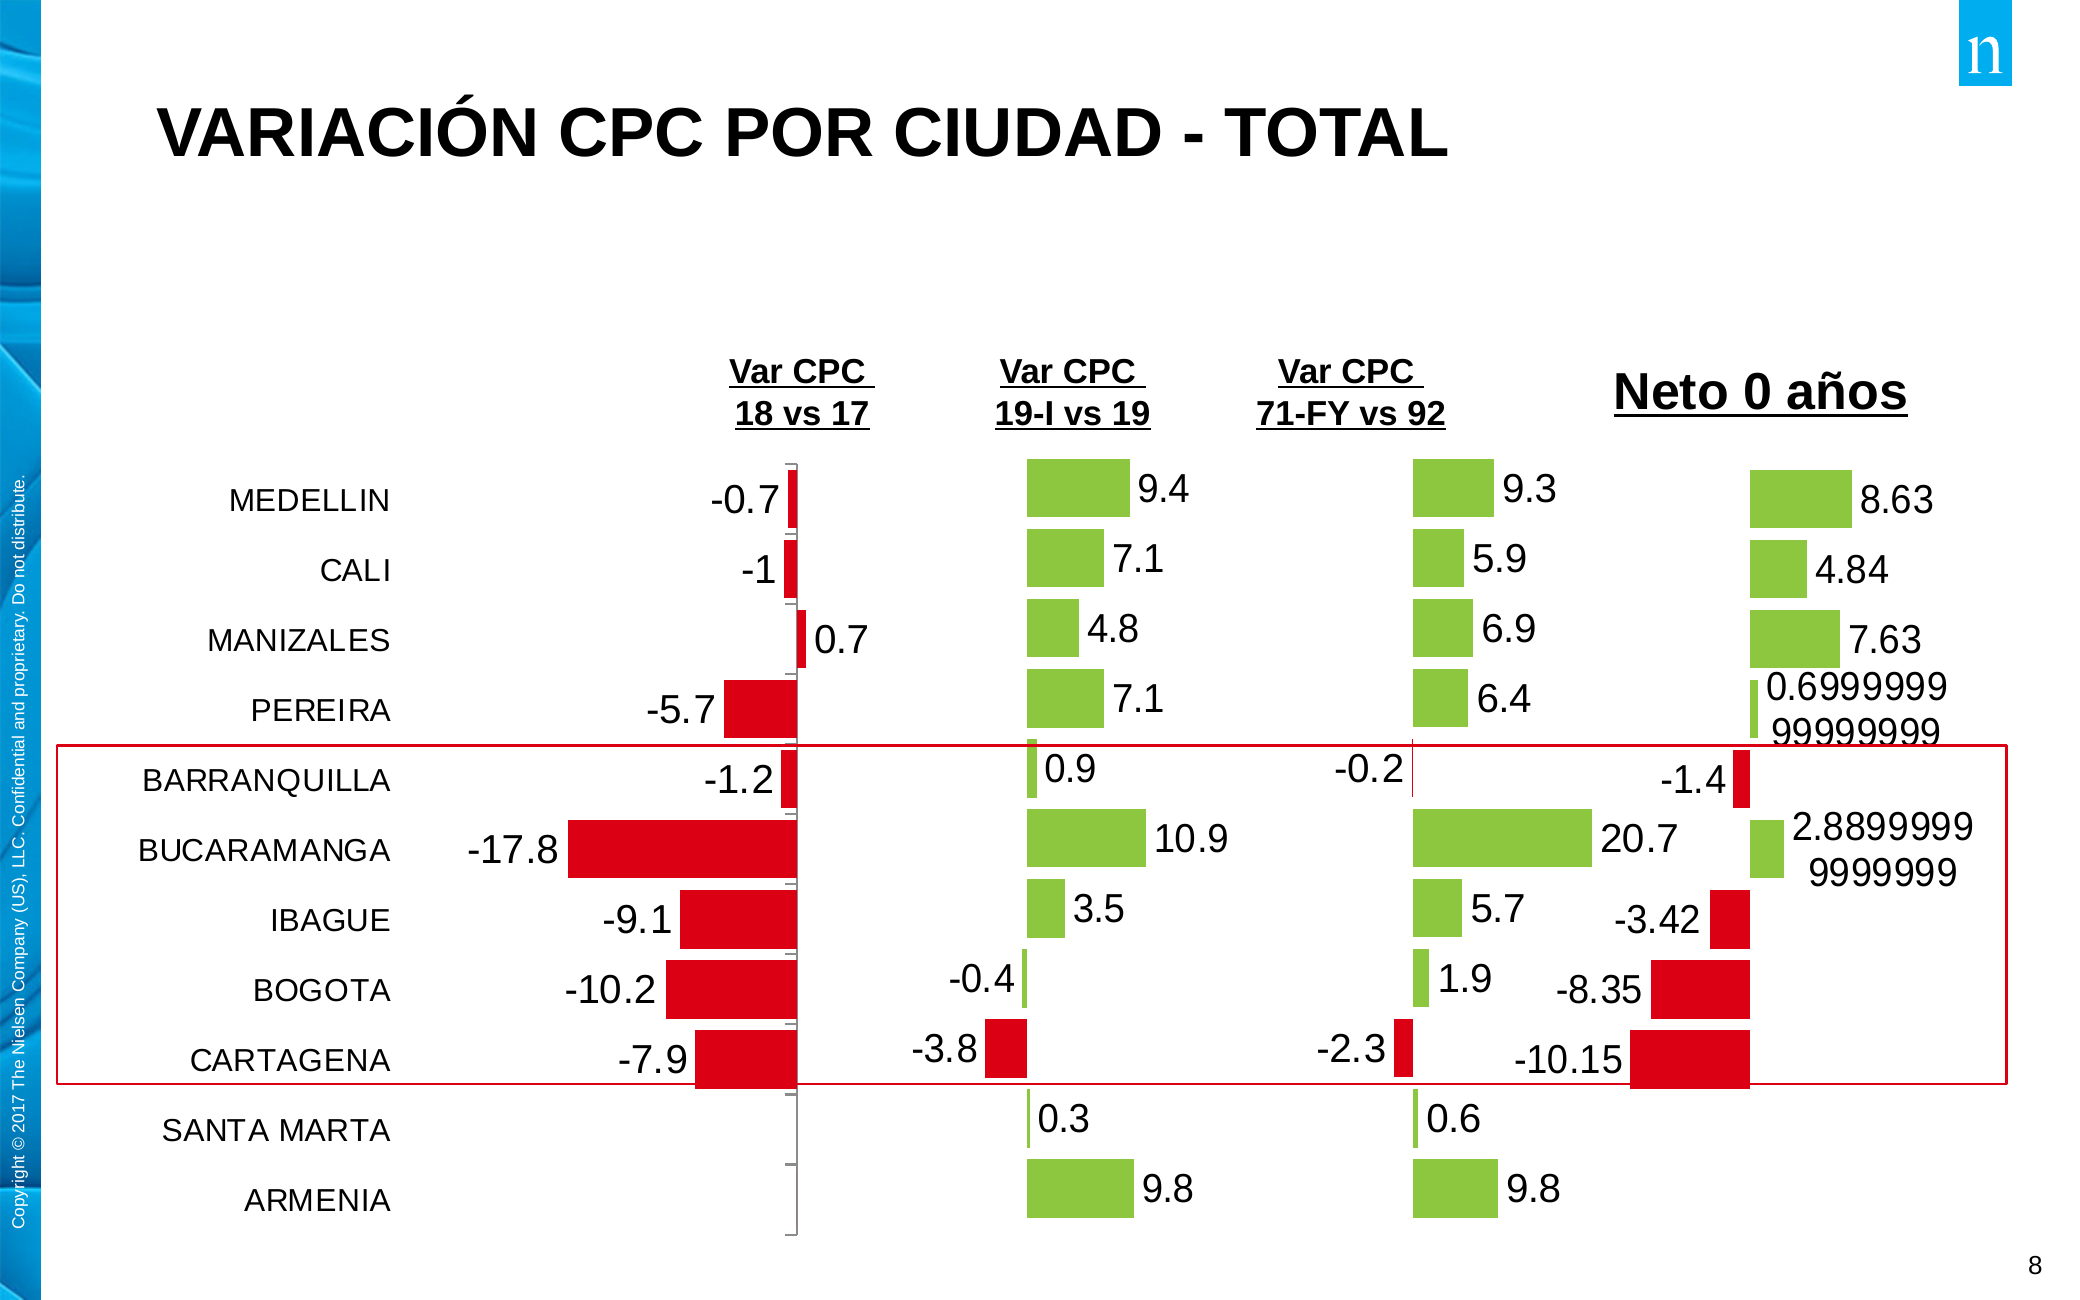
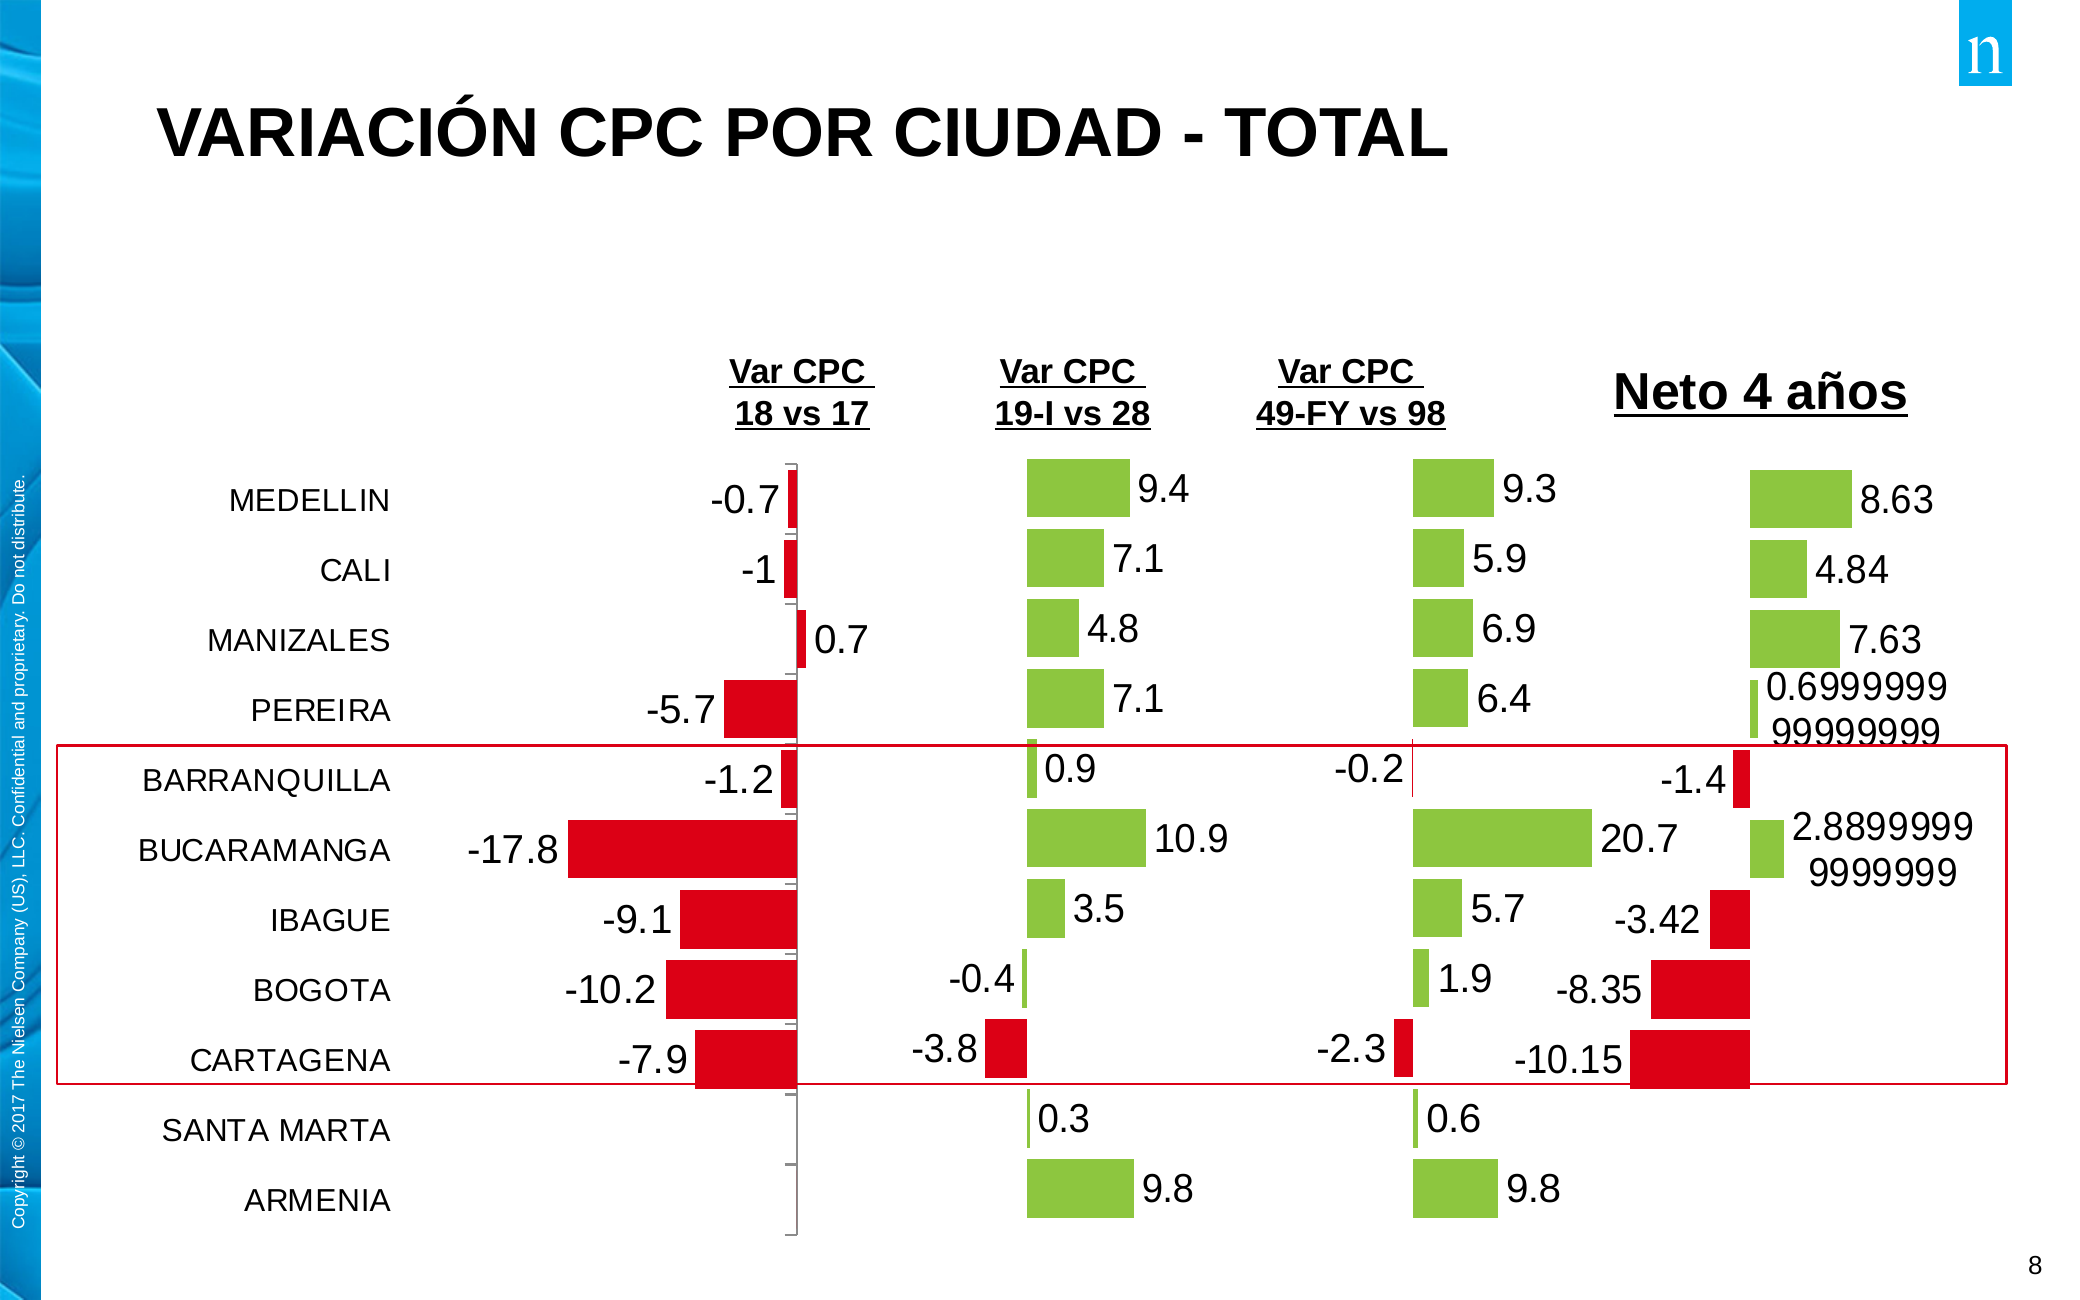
19: 19 -> 28
71-FY: 71-FY -> 49-FY
92: 92 -> 98
Neto 0: 0 -> 4
